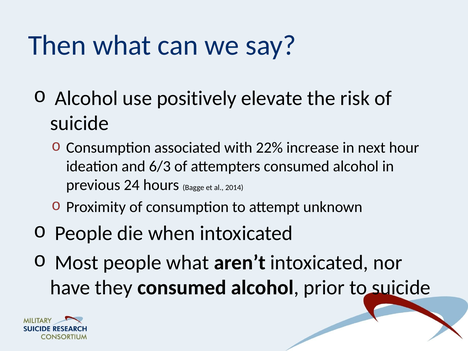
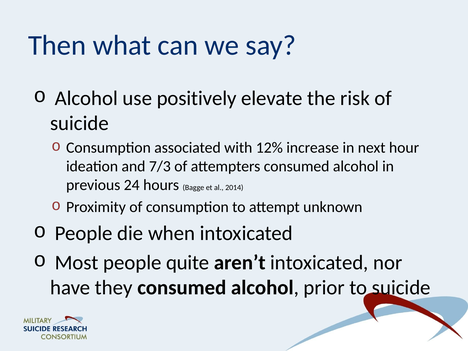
22%: 22% -> 12%
6/3: 6/3 -> 7/3
people what: what -> quite
